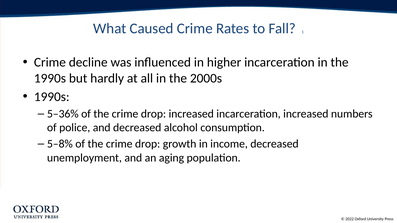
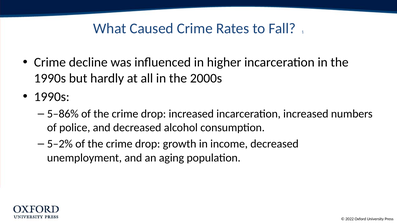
5–36%: 5–36% -> 5–86%
5–8%: 5–8% -> 5–2%
